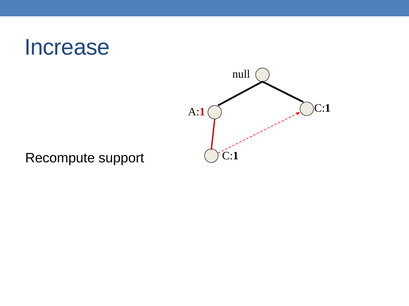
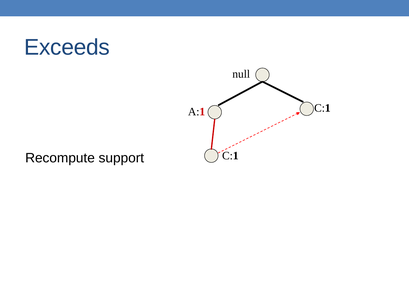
Increase: Increase -> Exceeds
